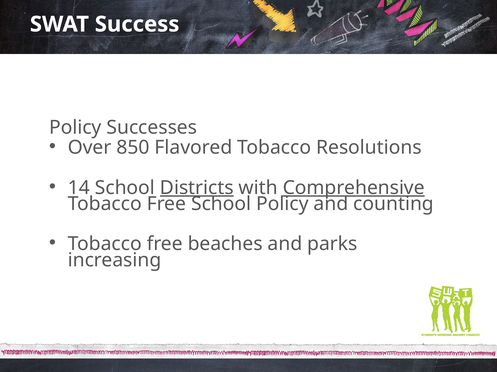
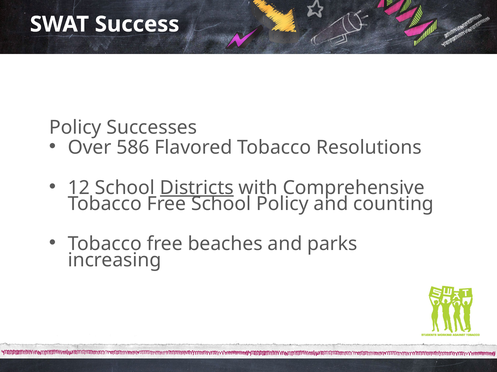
850: 850 -> 586
14: 14 -> 12
Comprehensive underline: present -> none
